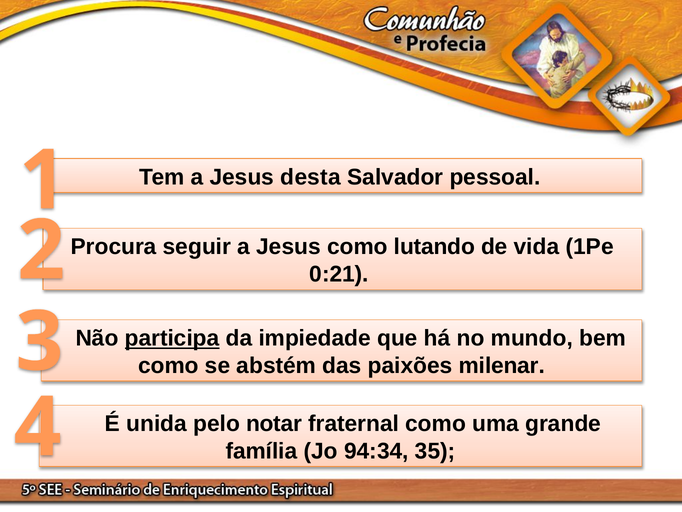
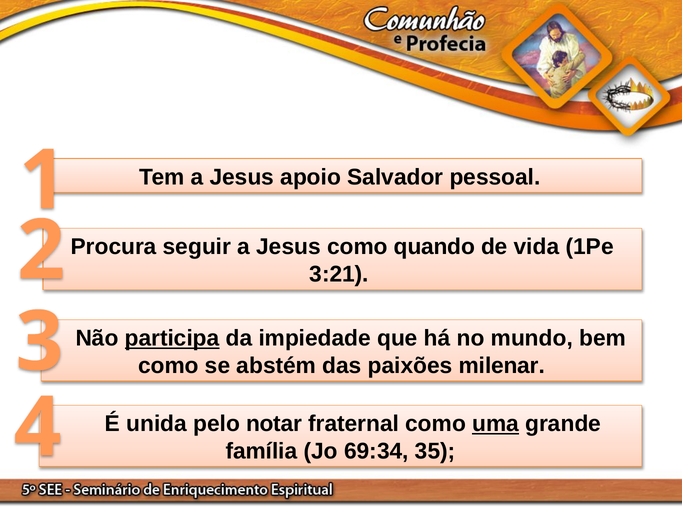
desta: desta -> apoio
lutando: lutando -> quando
0:21: 0:21 -> 3:21
uma underline: none -> present
94:34: 94:34 -> 69:34
